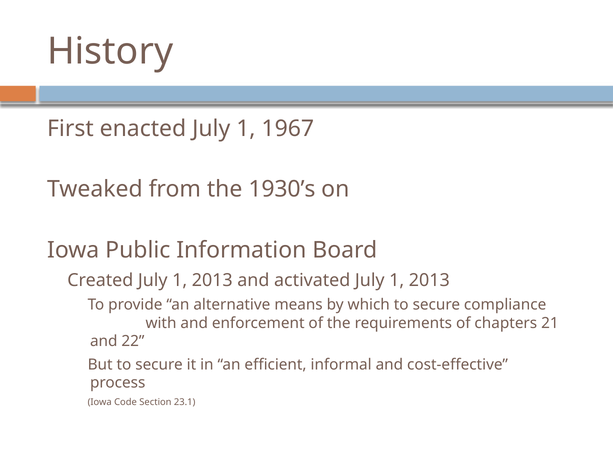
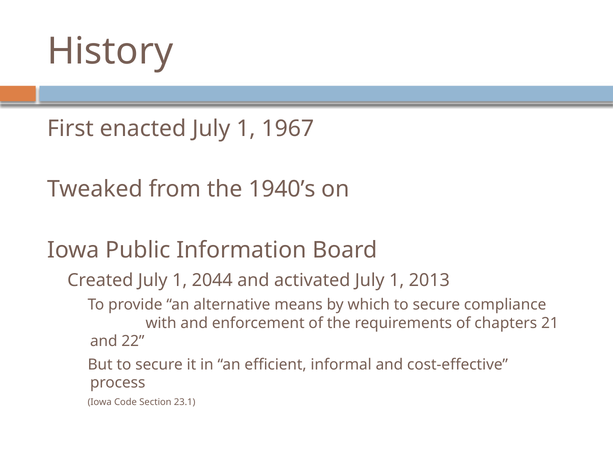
1930’s: 1930’s -> 1940’s
Created July 1 2013: 2013 -> 2044
